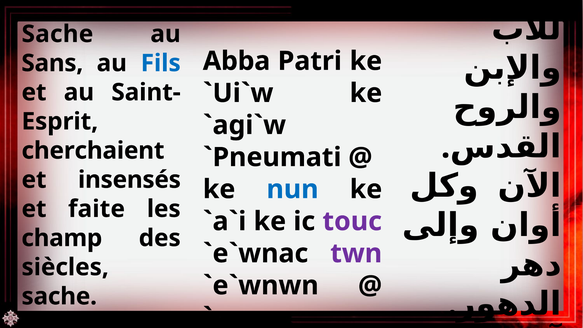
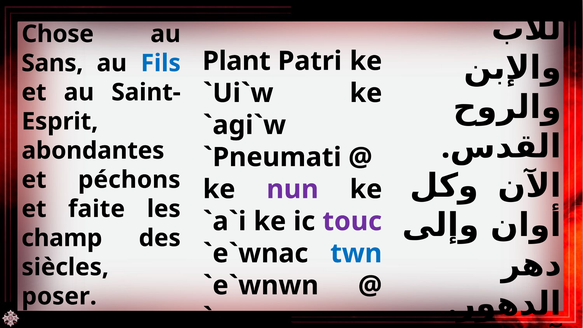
Sache at (57, 34): Sache -> Chose
Abba: Abba -> Plant
cherchaient: cherchaient -> abondantes
insensés: insensés -> péchons
nun colour: blue -> purple
twn colour: purple -> blue
sache at (59, 296): sache -> poser
